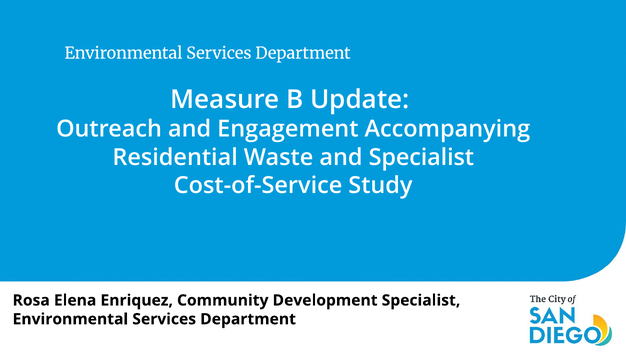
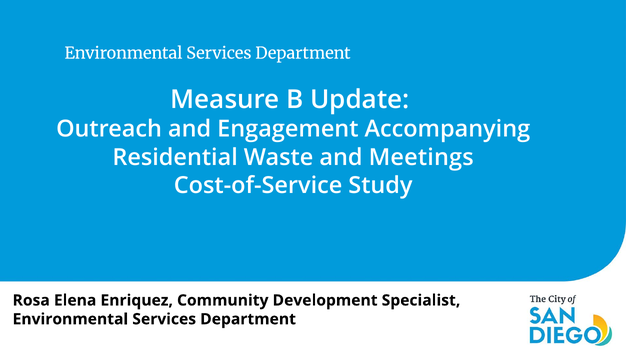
and Specialist: Specialist -> Meetings
